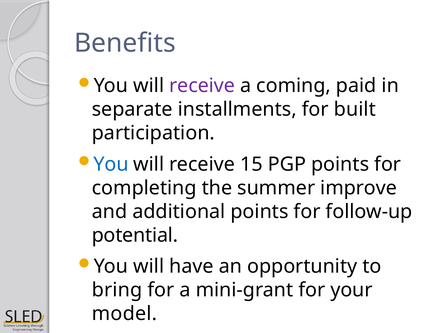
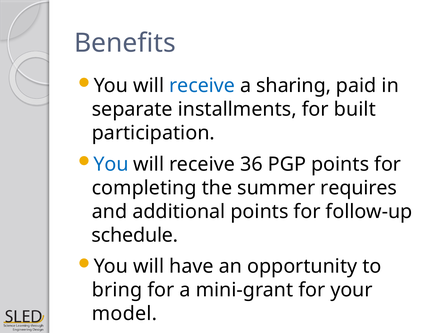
receive at (202, 86) colour: purple -> blue
coming: coming -> sharing
15: 15 -> 36
improve: improve -> requires
potential: potential -> schedule
